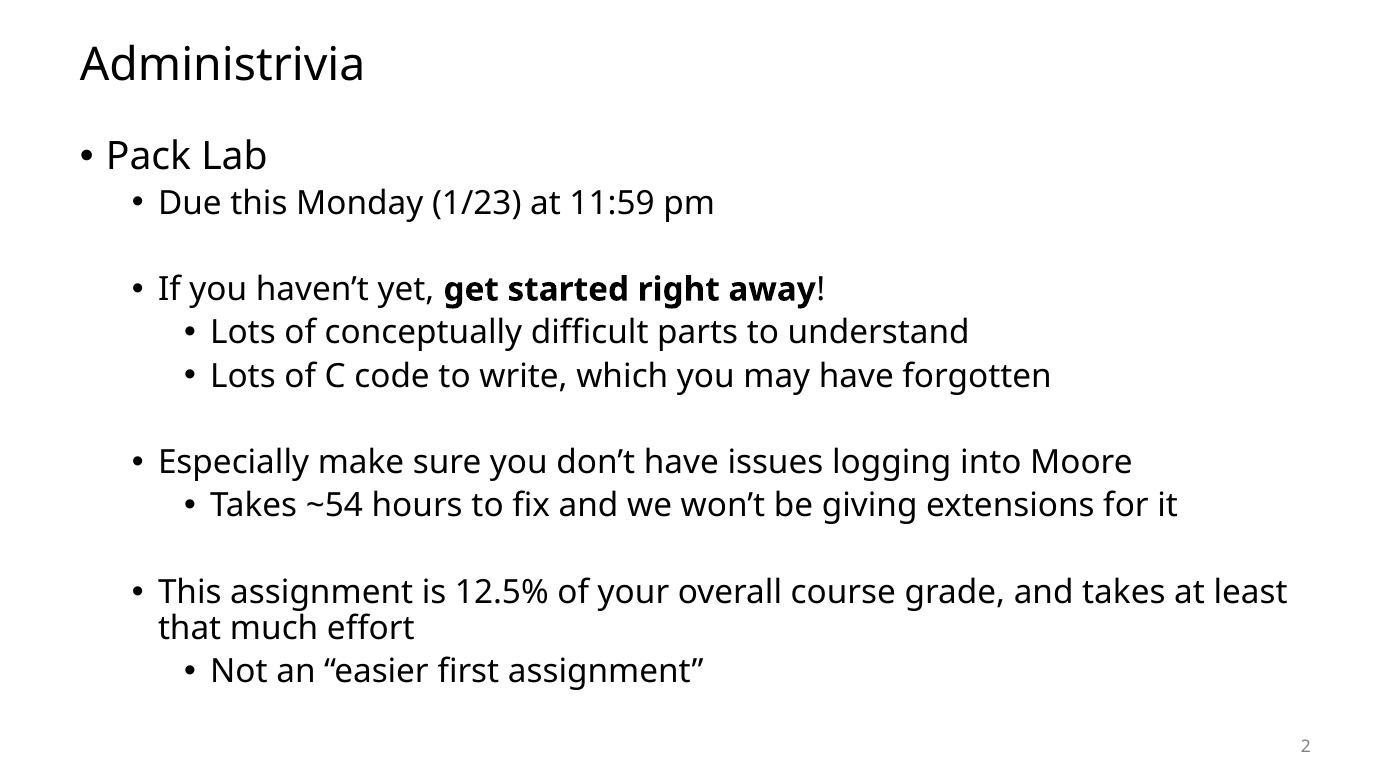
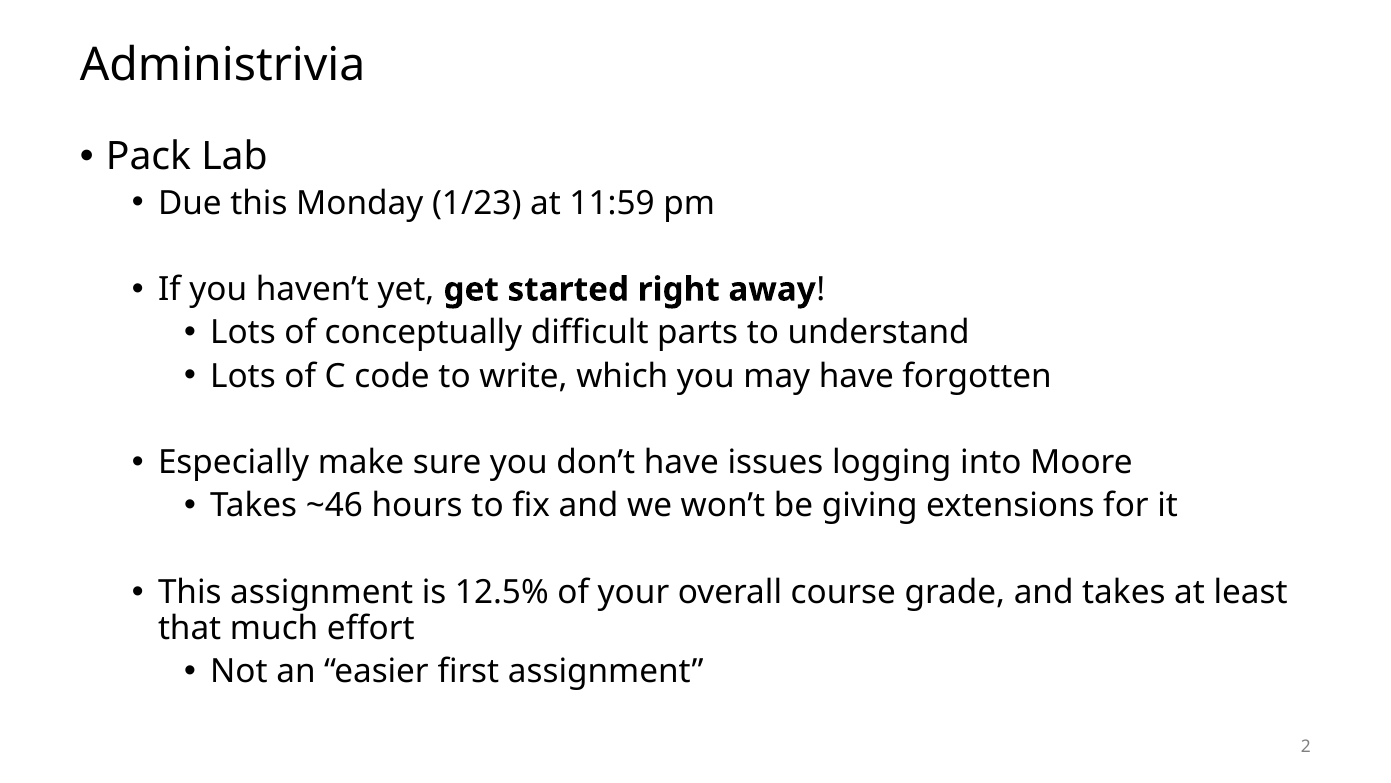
~54: ~54 -> ~46
